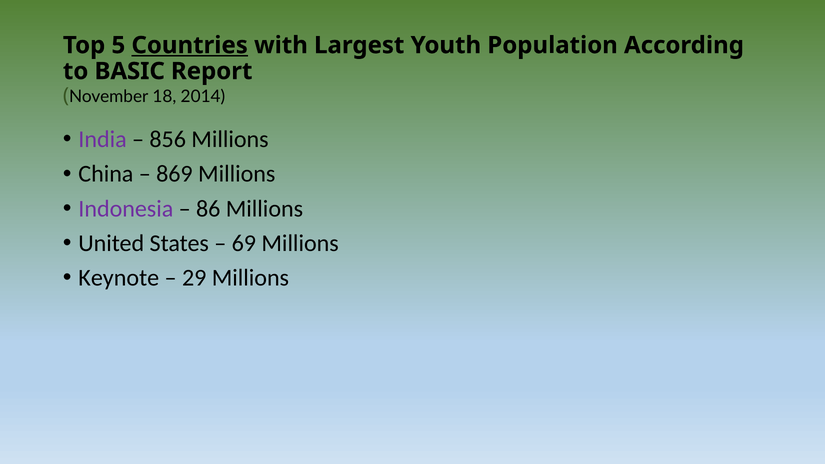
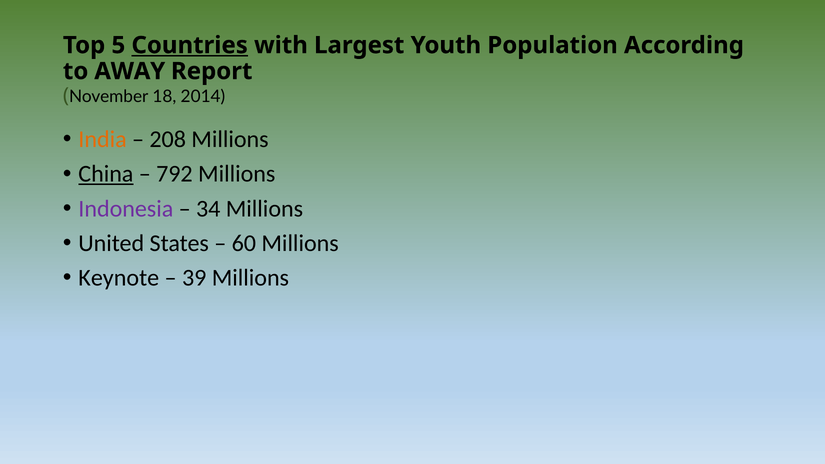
BASIC: BASIC -> AWAY
India colour: purple -> orange
856: 856 -> 208
China underline: none -> present
869: 869 -> 792
86: 86 -> 34
69: 69 -> 60
29: 29 -> 39
